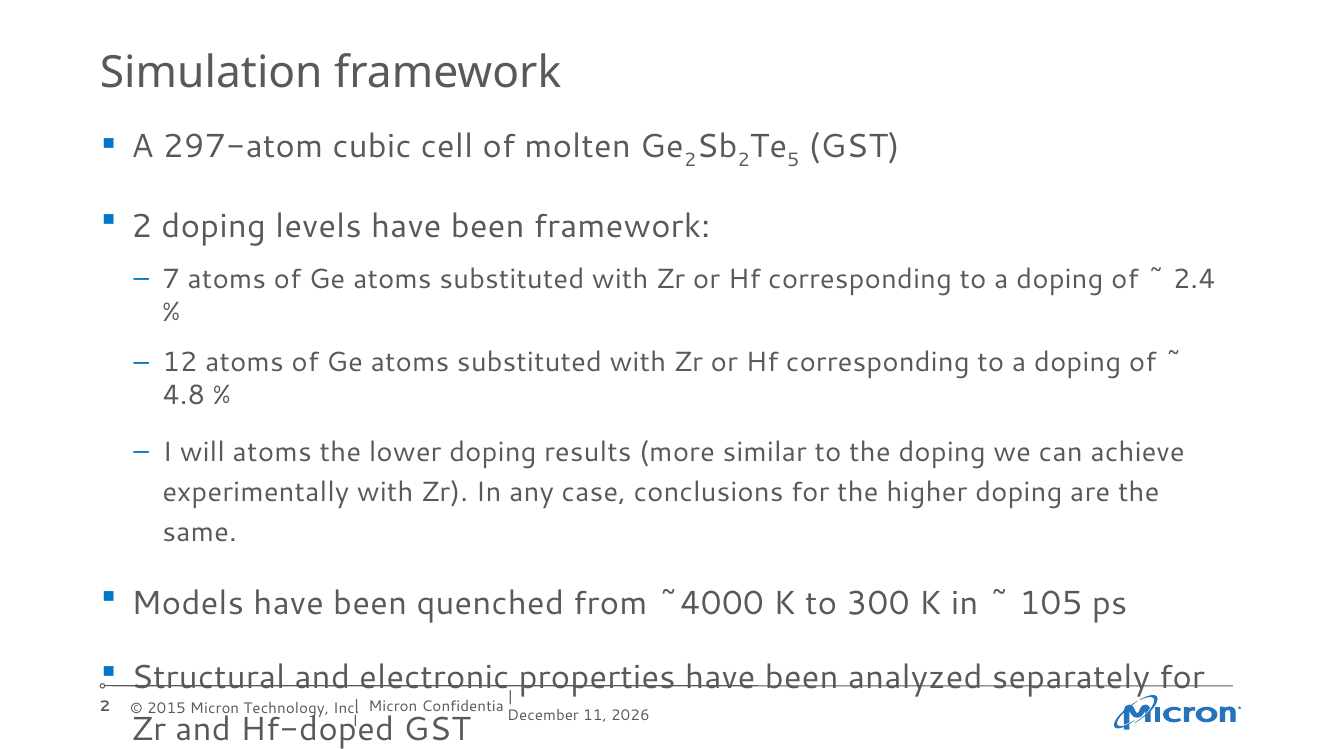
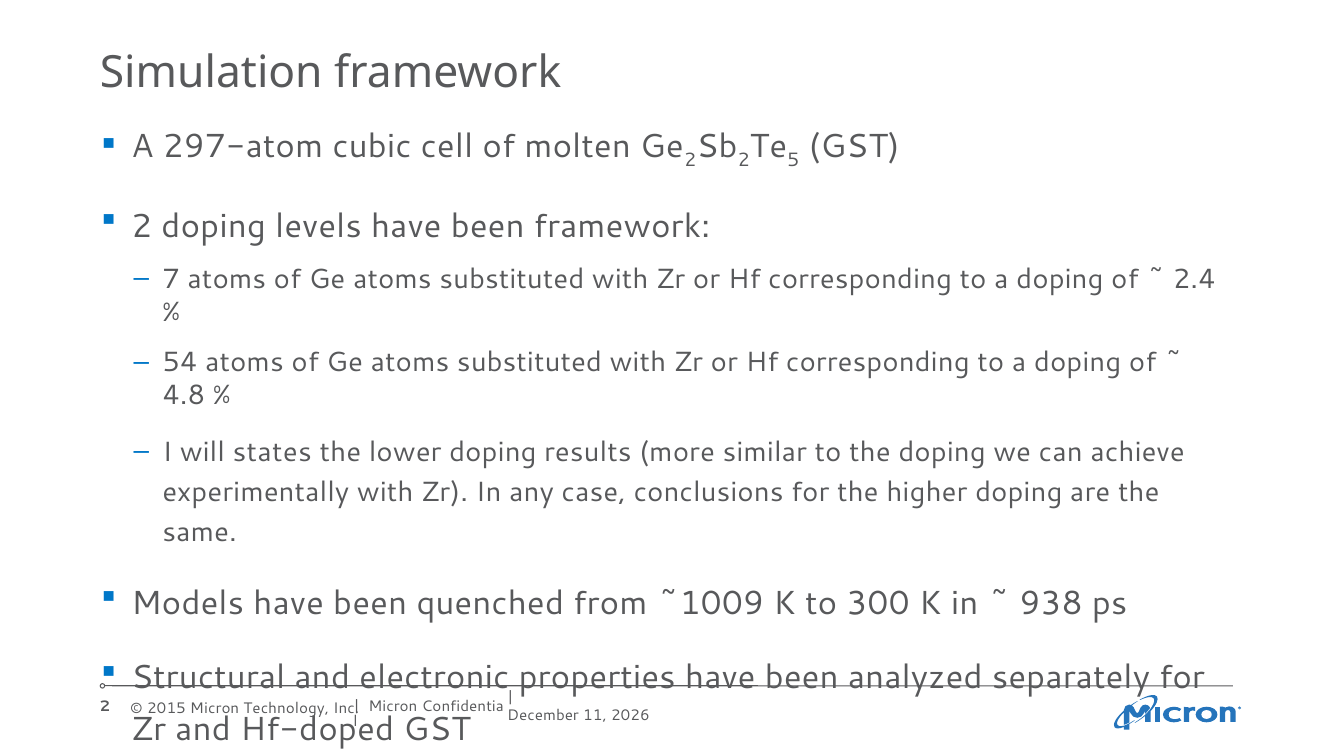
12: 12 -> 54
will atoms: atoms -> states
~4000: ~4000 -> ~1009
105: 105 -> 938
